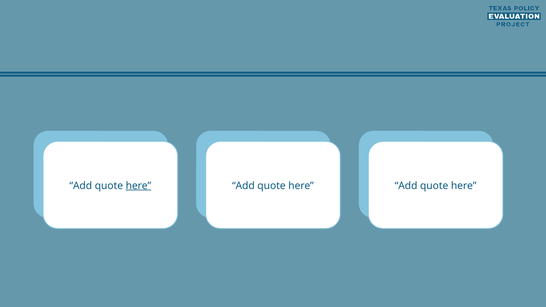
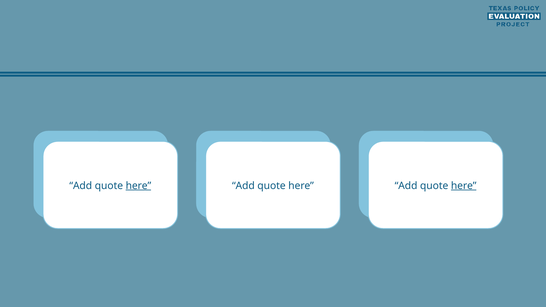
here at (464, 186) underline: none -> present
